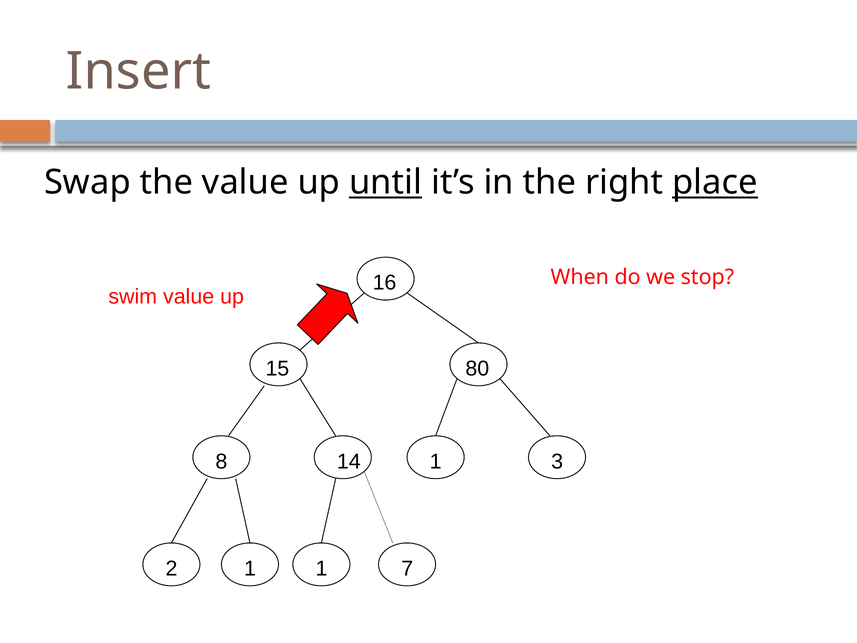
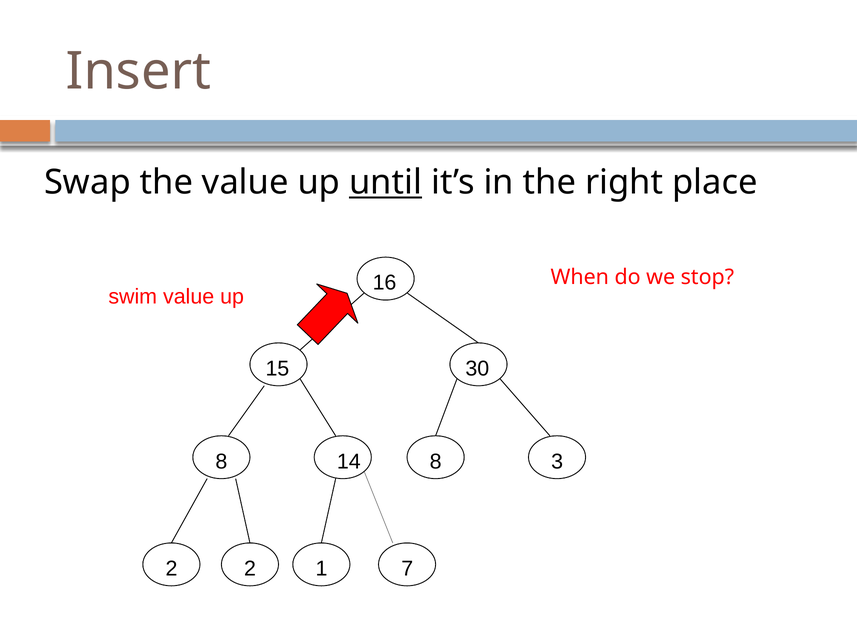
place underline: present -> none
80: 80 -> 30
14 1: 1 -> 8
2 1: 1 -> 2
